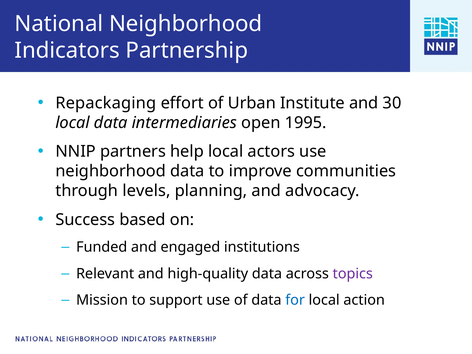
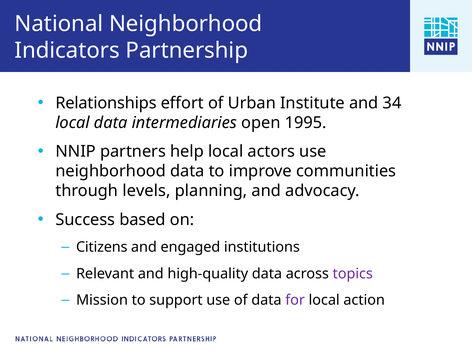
Repackaging: Repackaging -> Relationships
30: 30 -> 34
Funded: Funded -> Citizens
for colour: blue -> purple
